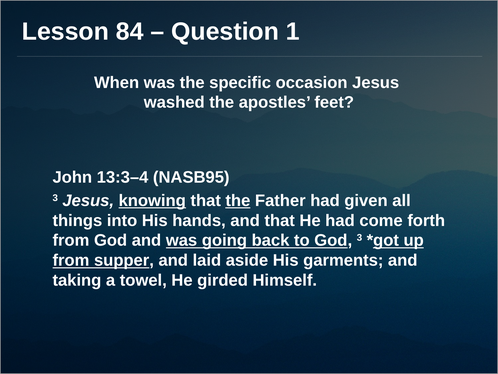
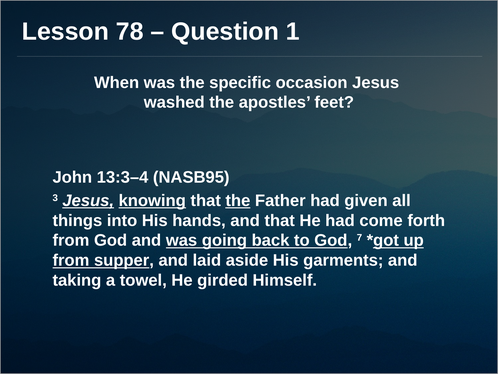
84: 84 -> 78
Jesus at (88, 200) underline: none -> present
God 3: 3 -> 7
